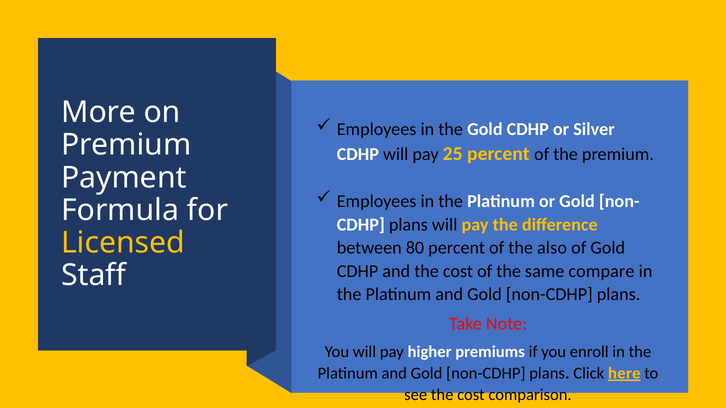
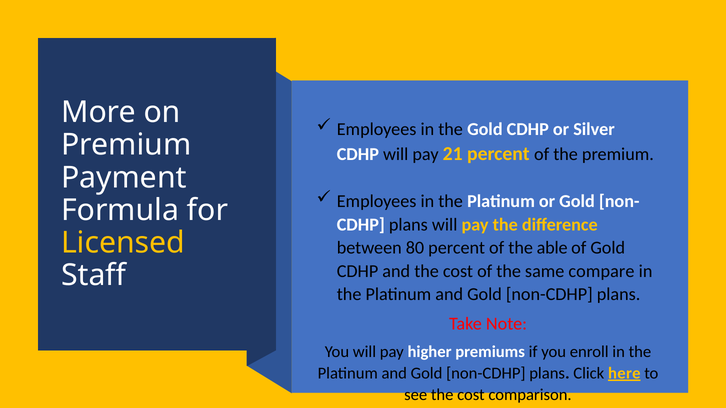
25: 25 -> 21
also: also -> able
